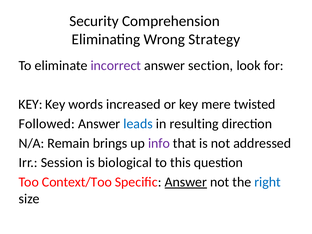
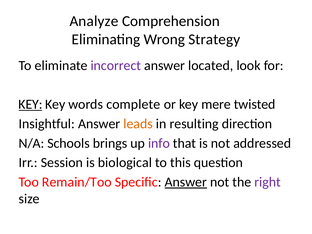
Security: Security -> Analyze
section: section -> located
KEY at (30, 104) underline: none -> present
increased: increased -> complete
Followed: Followed -> Insightful
leads colour: blue -> orange
Remain: Remain -> Schools
Context/Too: Context/Too -> Remain/Too
right colour: blue -> purple
